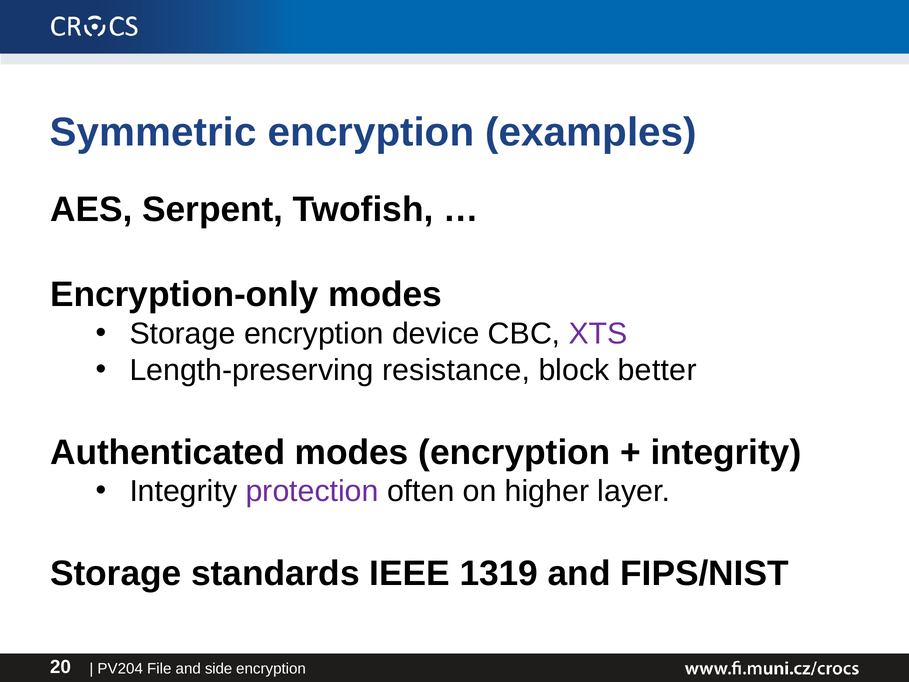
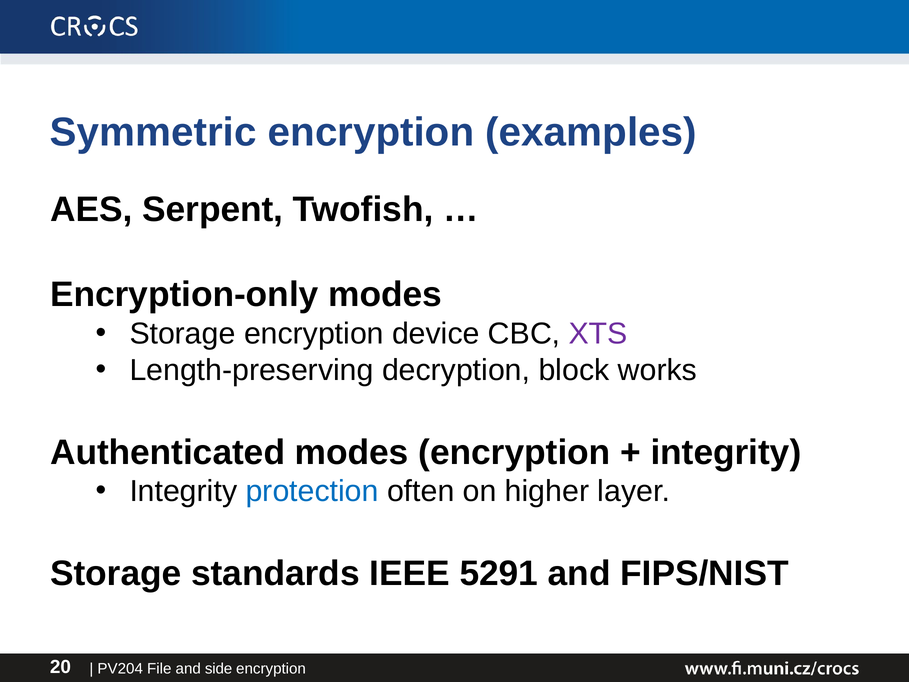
resistance: resistance -> decryption
better: better -> works
protection colour: purple -> blue
1319: 1319 -> 5291
